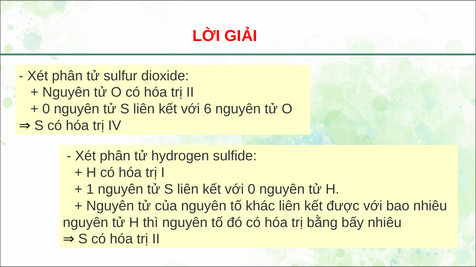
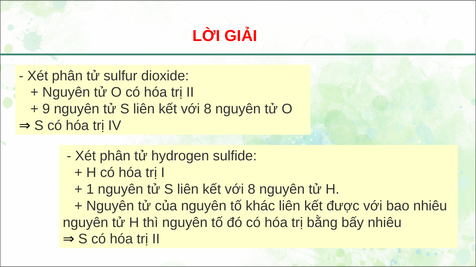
0 at (46, 109): 0 -> 9
6 at (208, 109): 6 -> 8
0 at (252, 190): 0 -> 8
